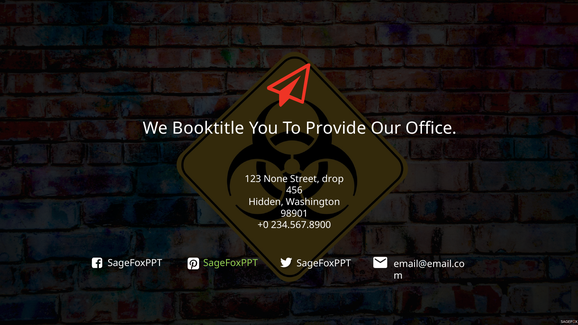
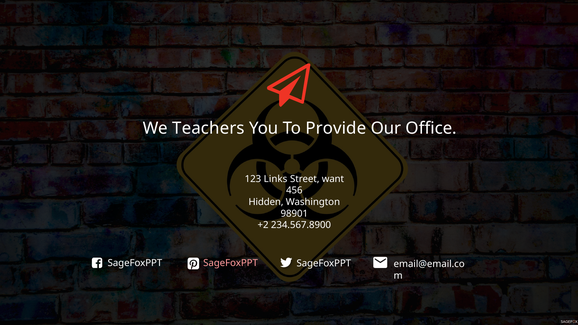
Booktitle: Booktitle -> Teachers
None: None -> Links
drop: drop -> want
+0: +0 -> +2
SageFoxPPT at (231, 263) colour: light green -> pink
